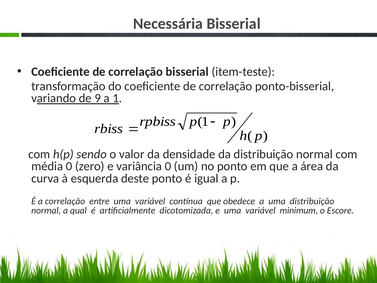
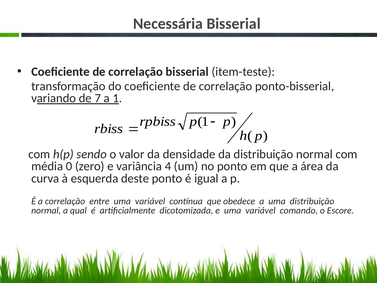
9: 9 -> 7
variância 0: 0 -> 4
minimum: minimum -> comando
